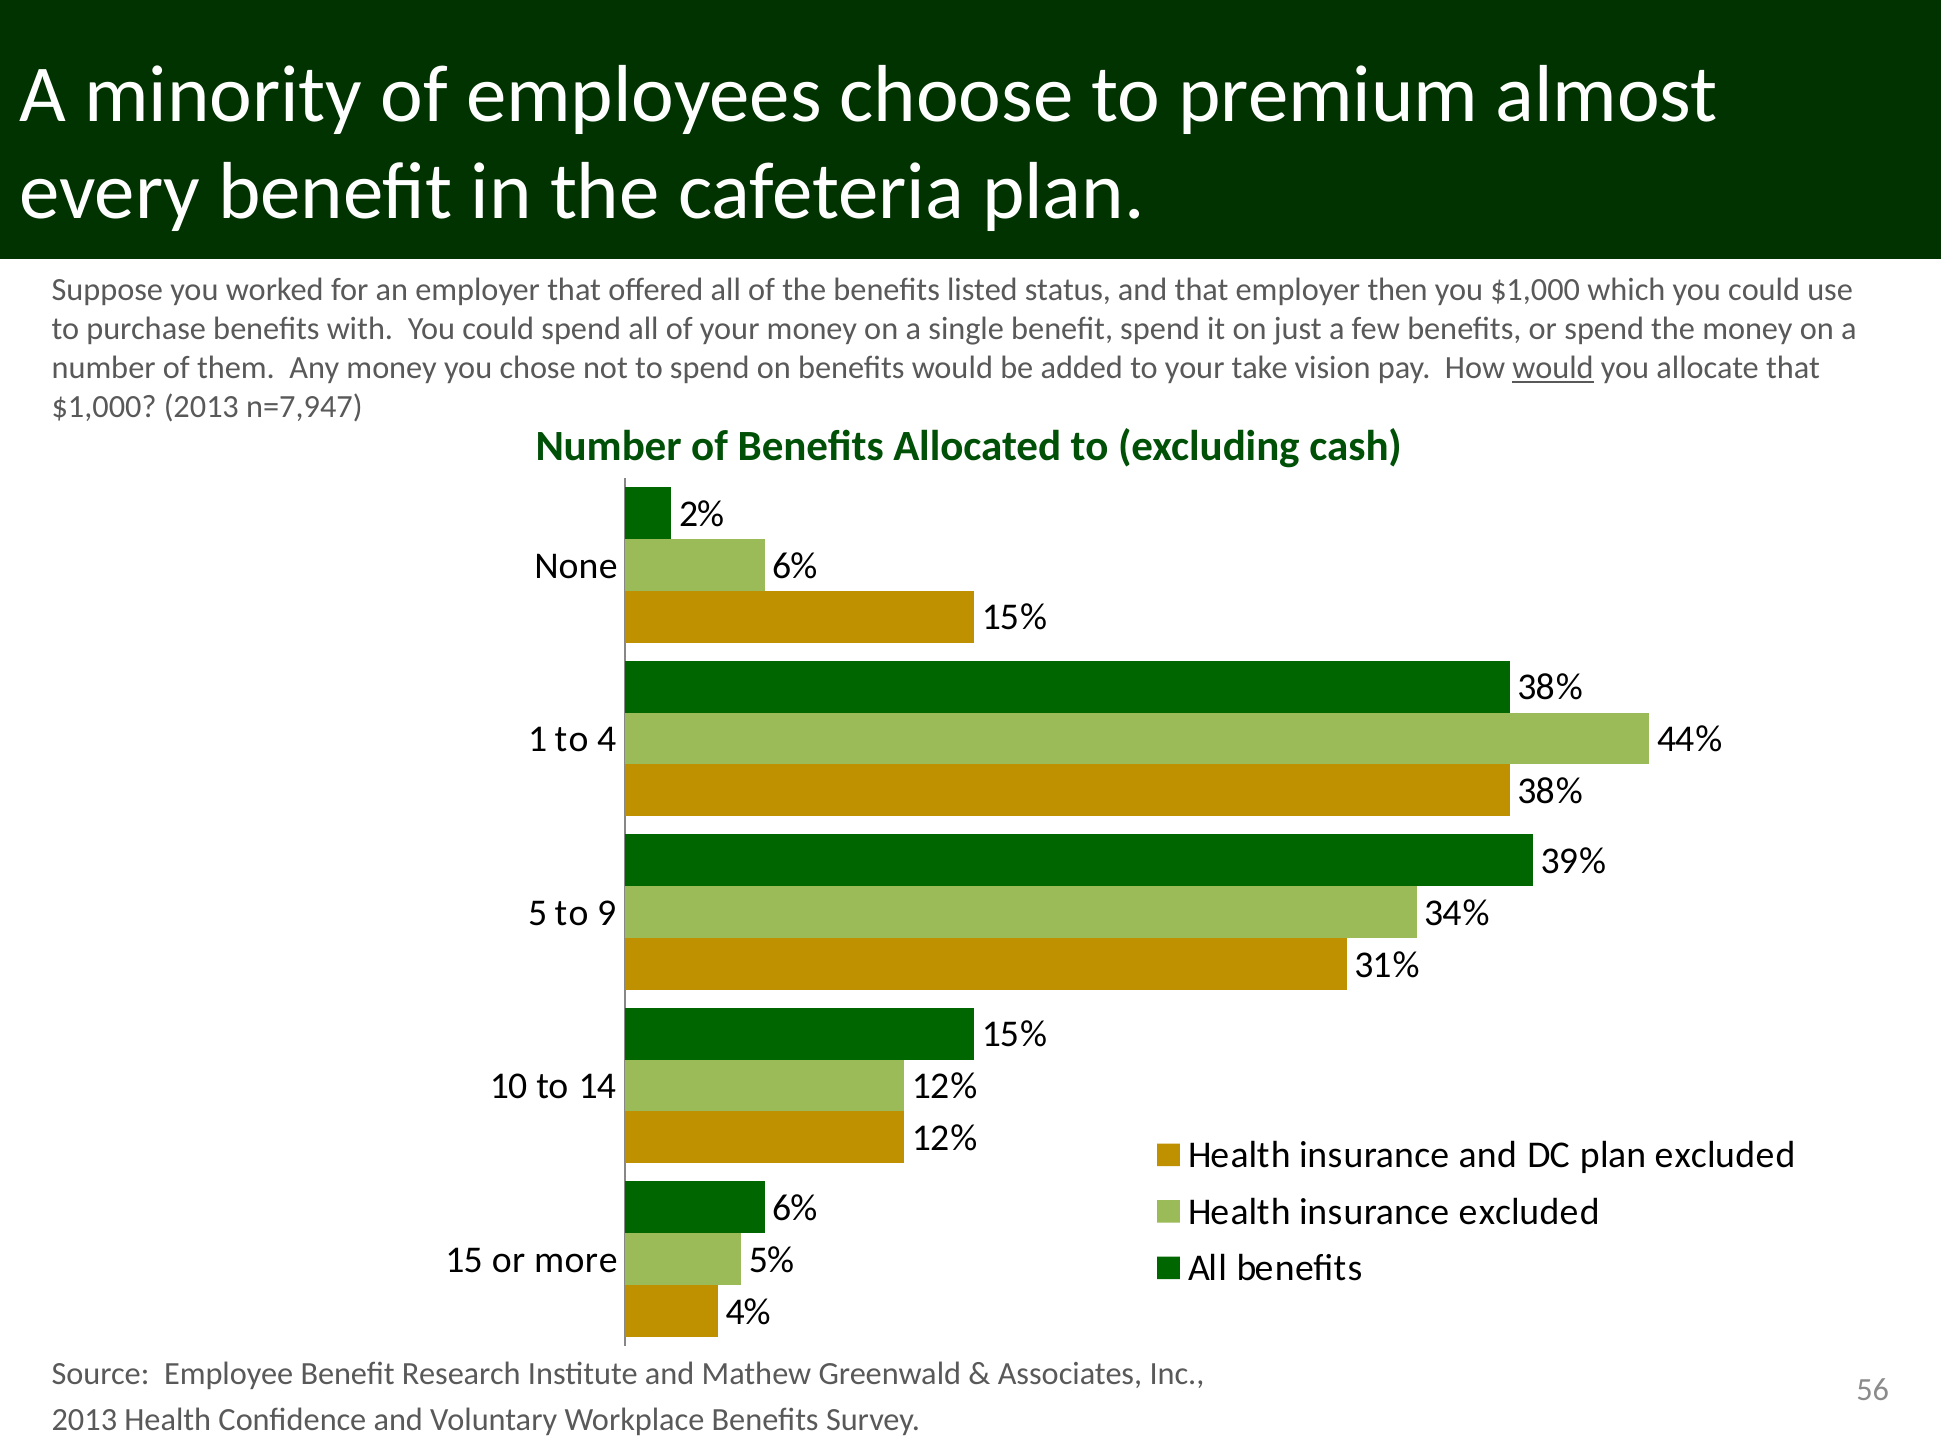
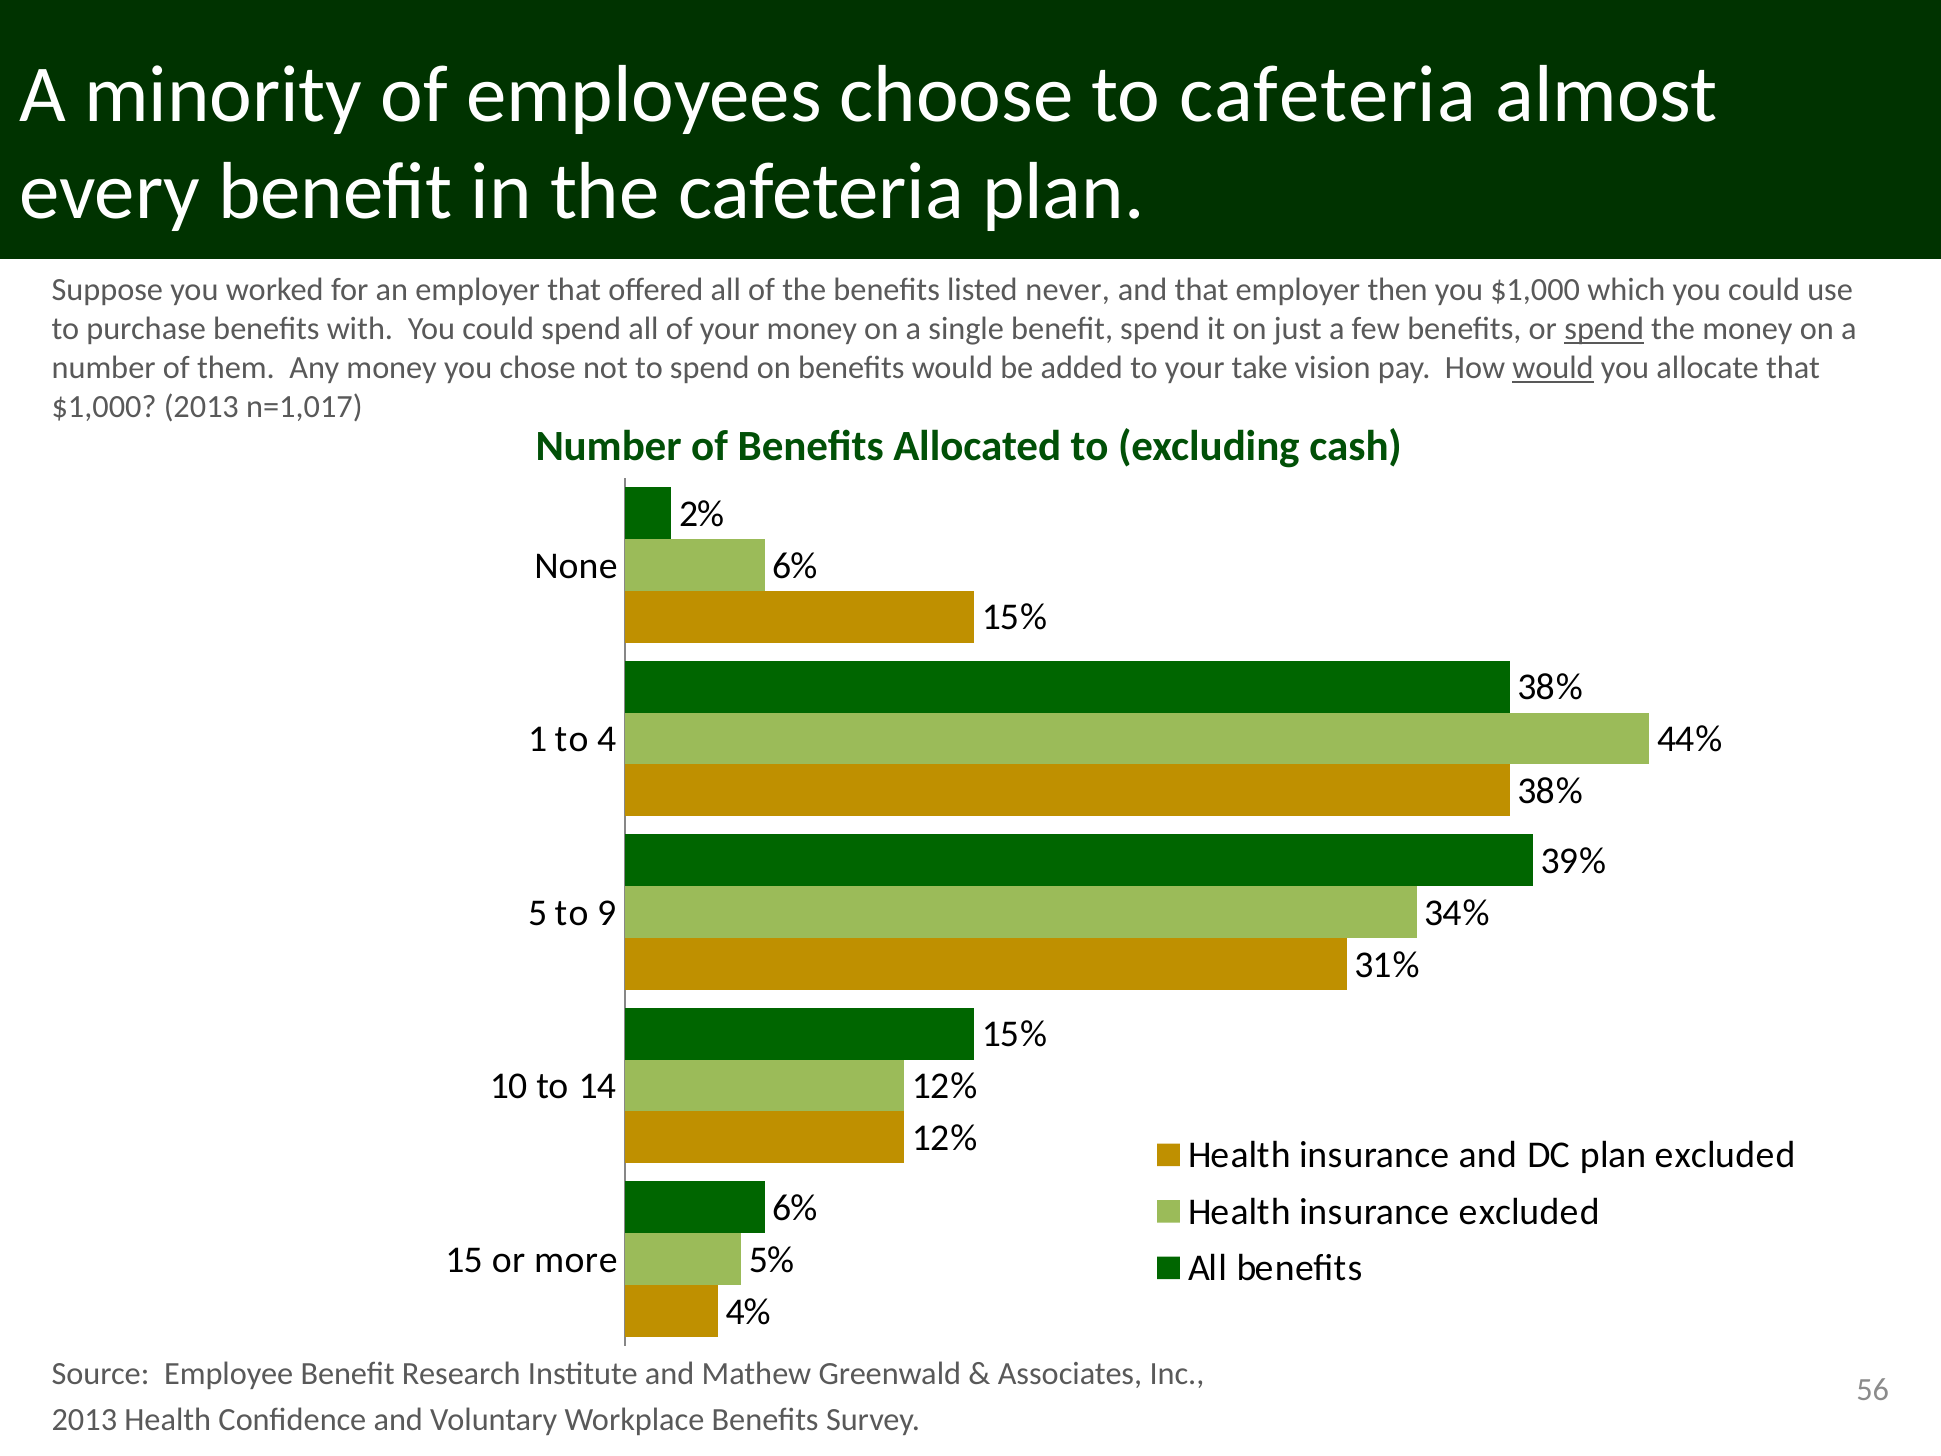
to premium: premium -> cafeteria
status: status -> never
spend at (1604, 329) underline: none -> present
n=7,947: n=7,947 -> n=1,017
